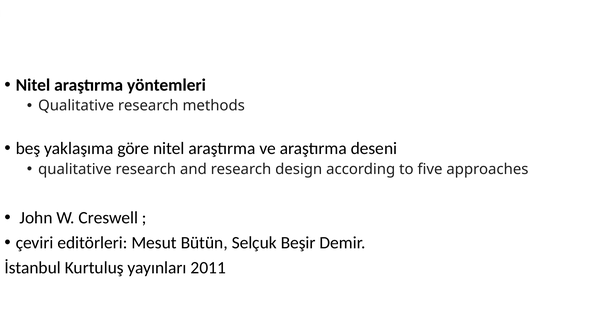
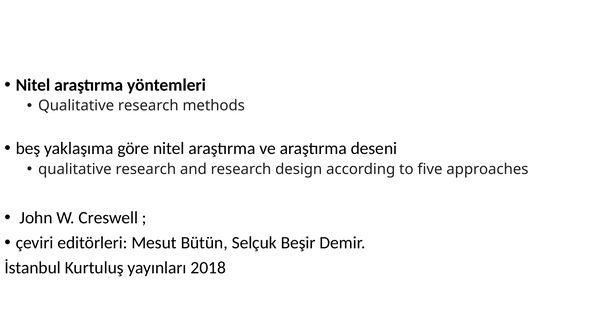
2011: 2011 -> 2018
